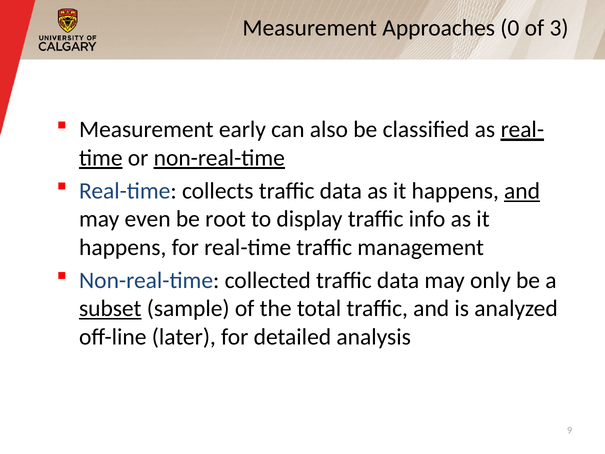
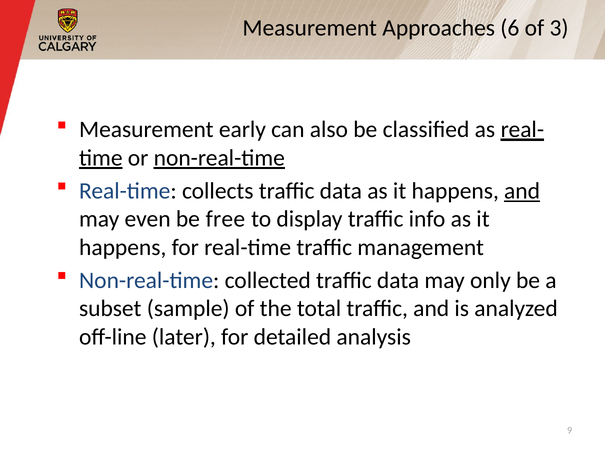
0: 0 -> 6
root: root -> free
subset underline: present -> none
